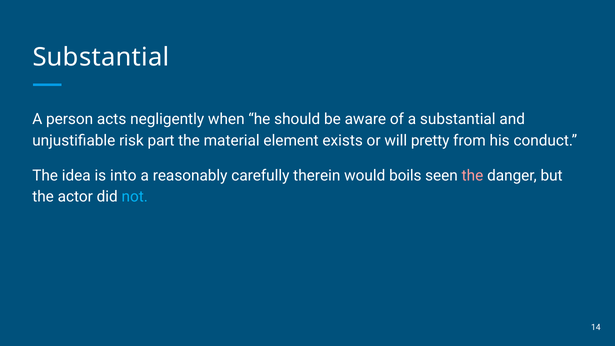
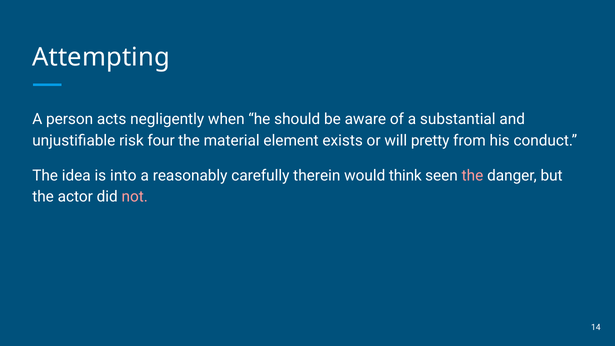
Substantial at (101, 57): Substantial -> Attempting
part: part -> four
boils: boils -> think
not colour: light blue -> pink
